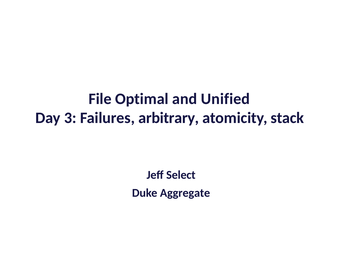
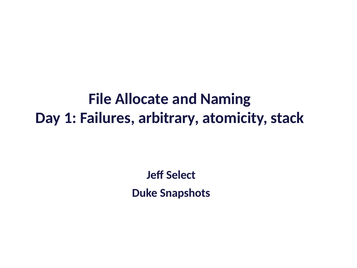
Optimal: Optimal -> Allocate
Unified: Unified -> Naming
3: 3 -> 1
Aggregate: Aggregate -> Snapshots
